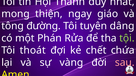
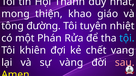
ngay: ngay -> khao
dâng: dâng -> nhiệt
tội colour: light green -> light blue
thoát: thoát -> khiên
chứa: chứa -> vang
